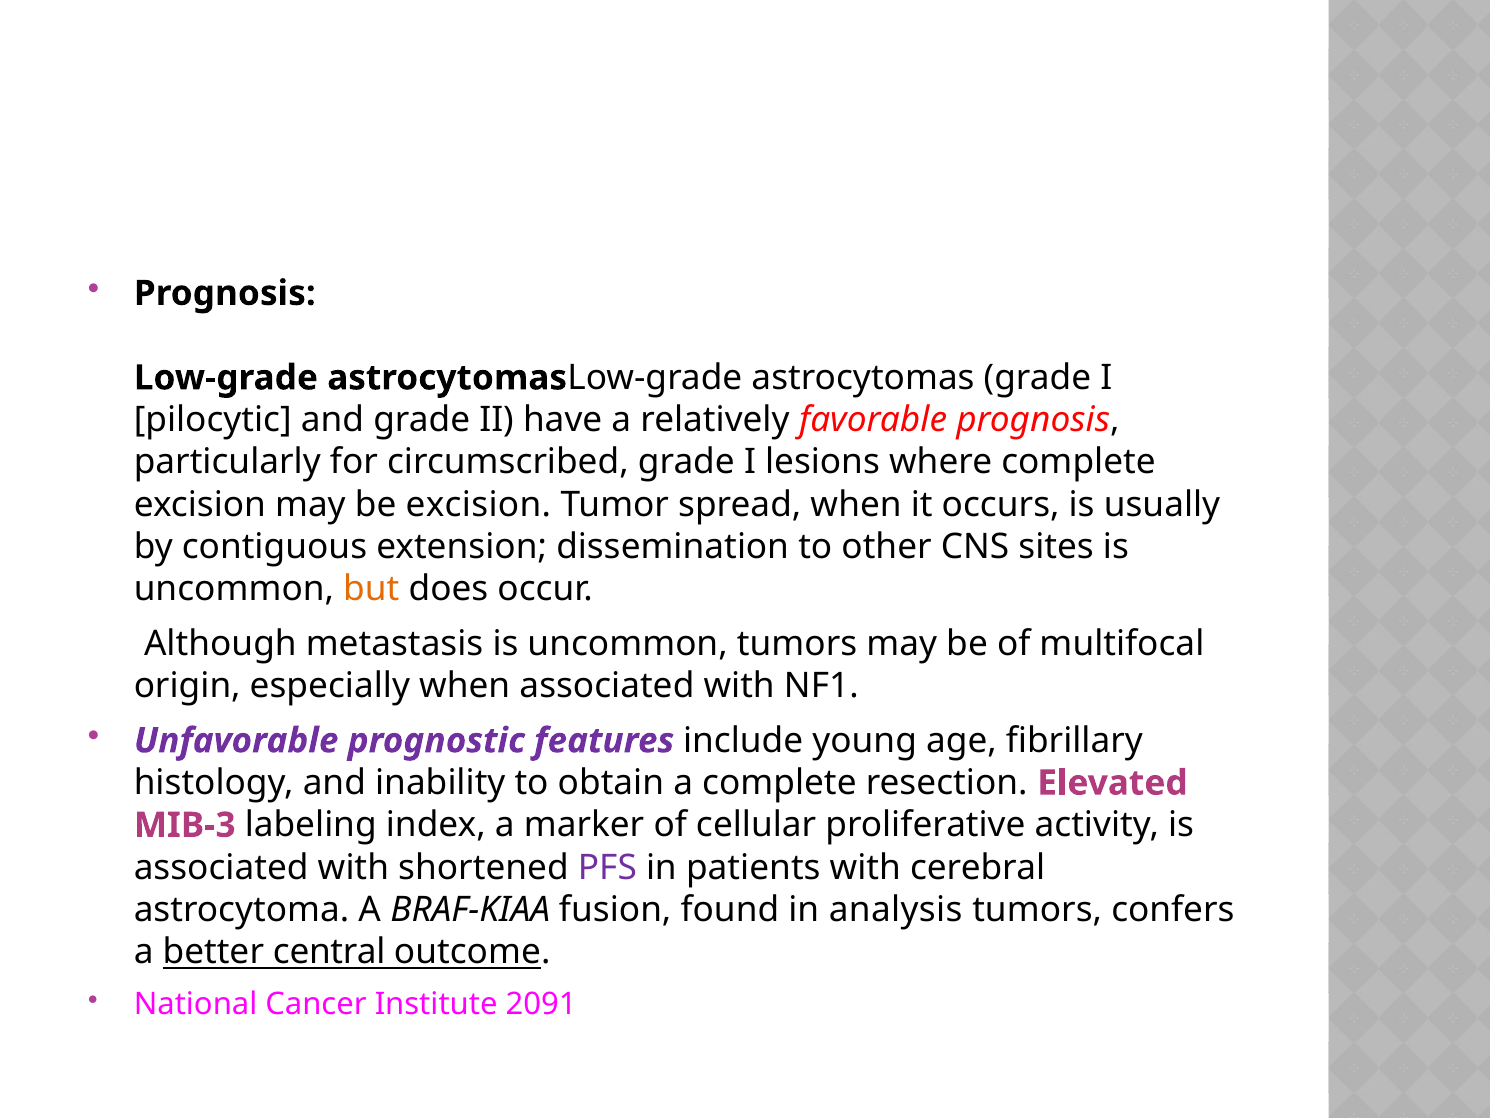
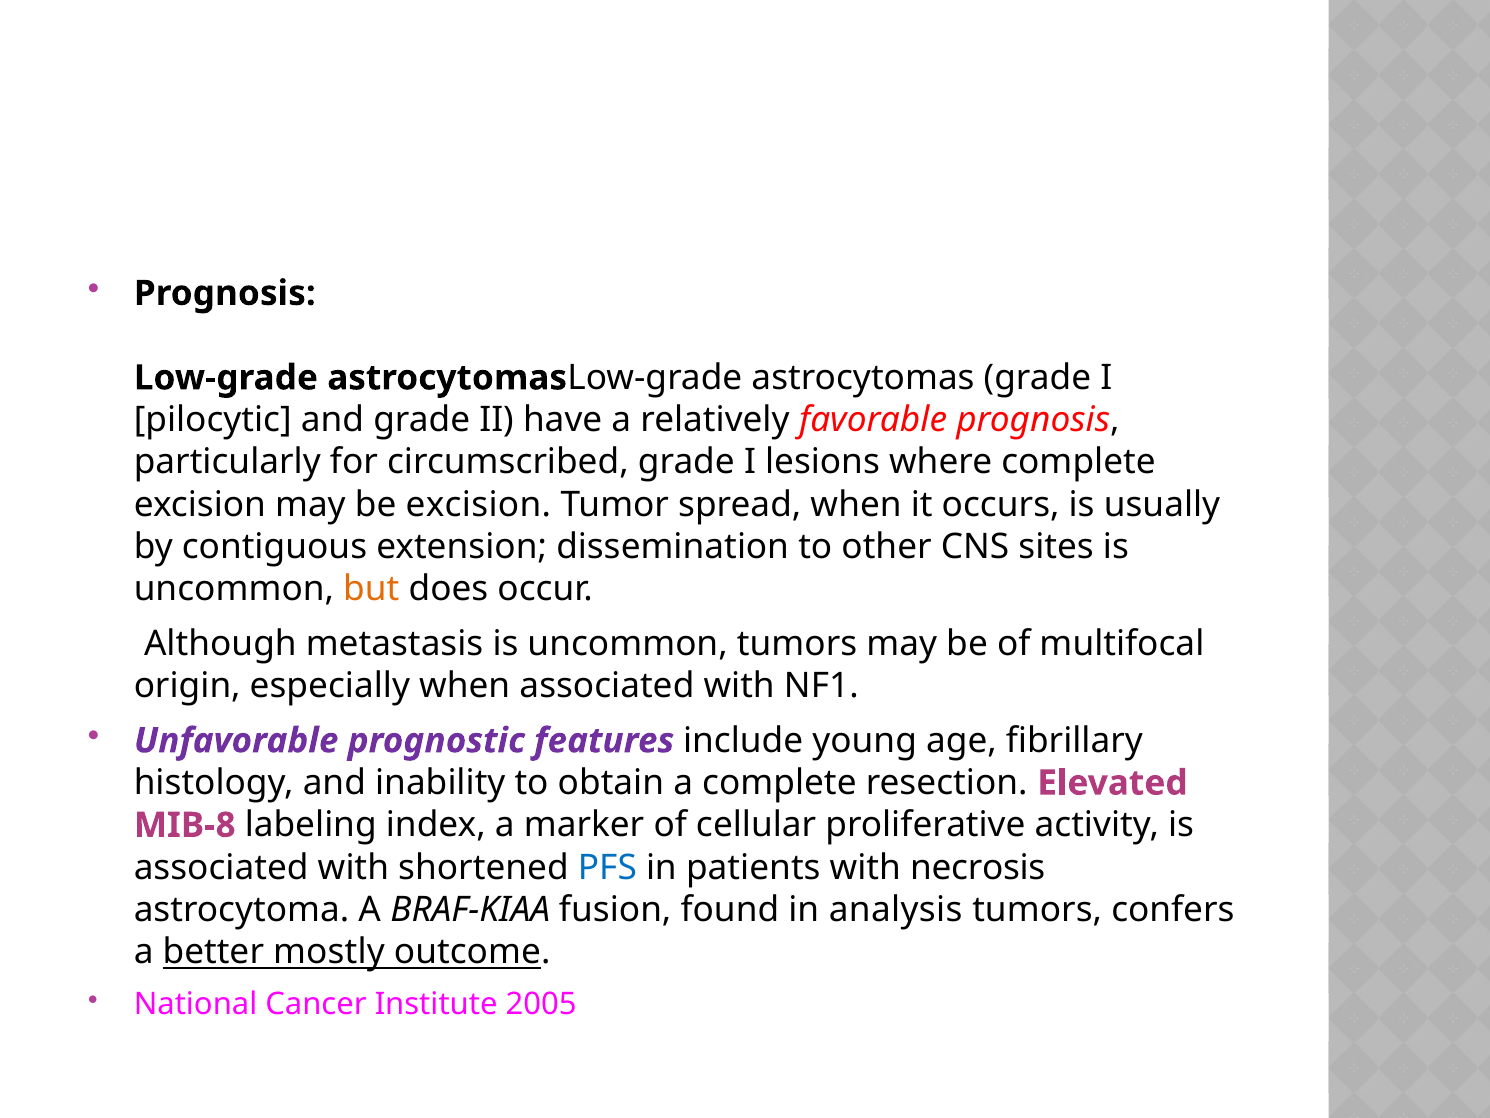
MIB-3: MIB-3 -> MIB-8
PFS colour: purple -> blue
cerebral: cerebral -> necrosis
central: central -> mostly
2091: 2091 -> 2005
